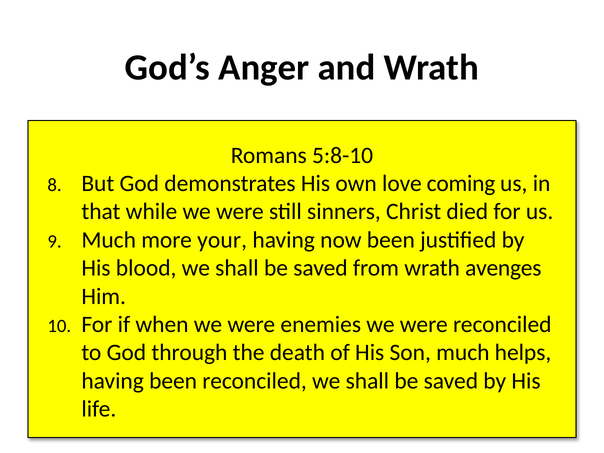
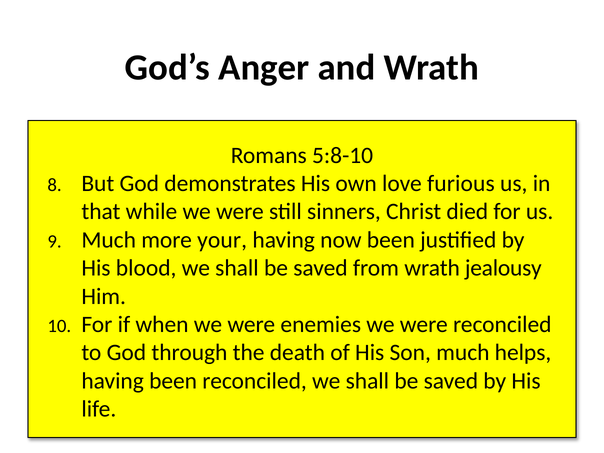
coming at (461, 183): coming -> furious
avenges at (503, 268): avenges -> jealousy
